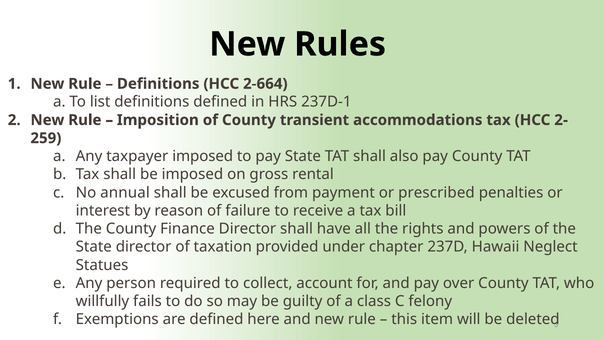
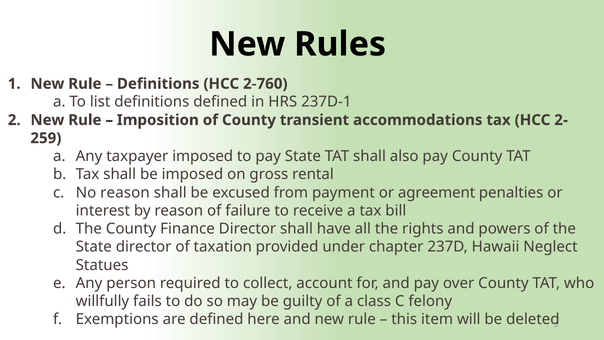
2-664: 2-664 -> 2-760
No annual: annual -> reason
prescribed: prescribed -> agreement
